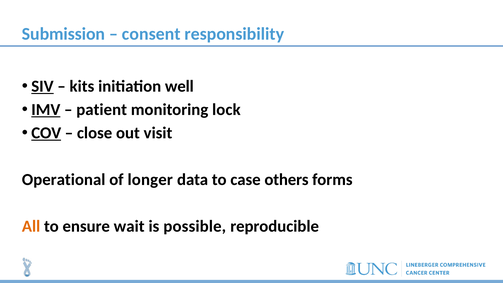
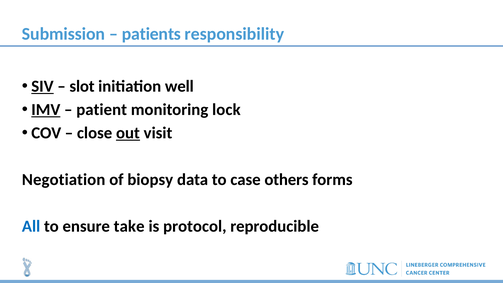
consent: consent -> patients
kits: kits -> slot
COV underline: present -> none
out underline: none -> present
Operational: Operational -> Negotiation
longer: longer -> biopsy
All colour: orange -> blue
wait: wait -> take
possible: possible -> protocol
